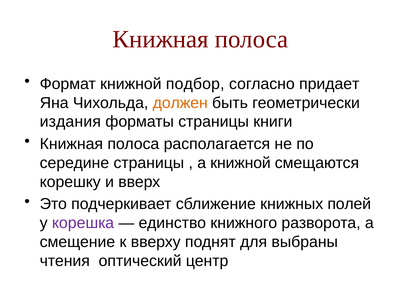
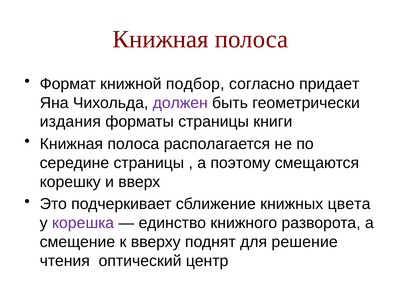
должен colour: orange -> purple
а книжной: книжной -> поэтому
полей: полей -> цвета
выбраны: выбраны -> решение
